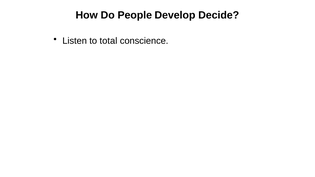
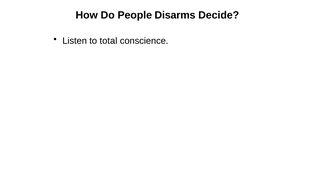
Develop: Develop -> Disarms
